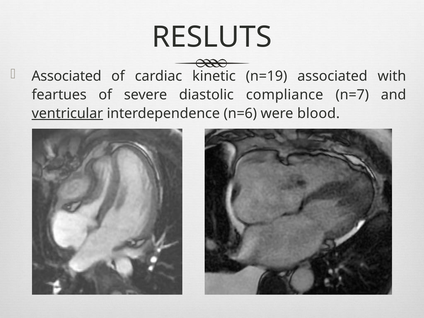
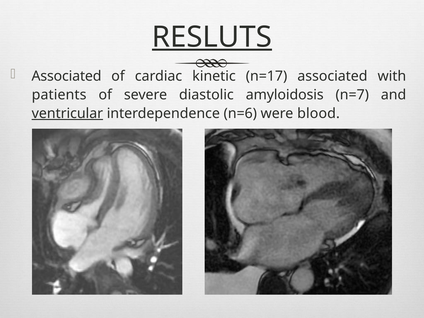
RESLUTS underline: none -> present
n=19: n=19 -> n=17
feartues: feartues -> patients
compliance: compliance -> amyloidosis
